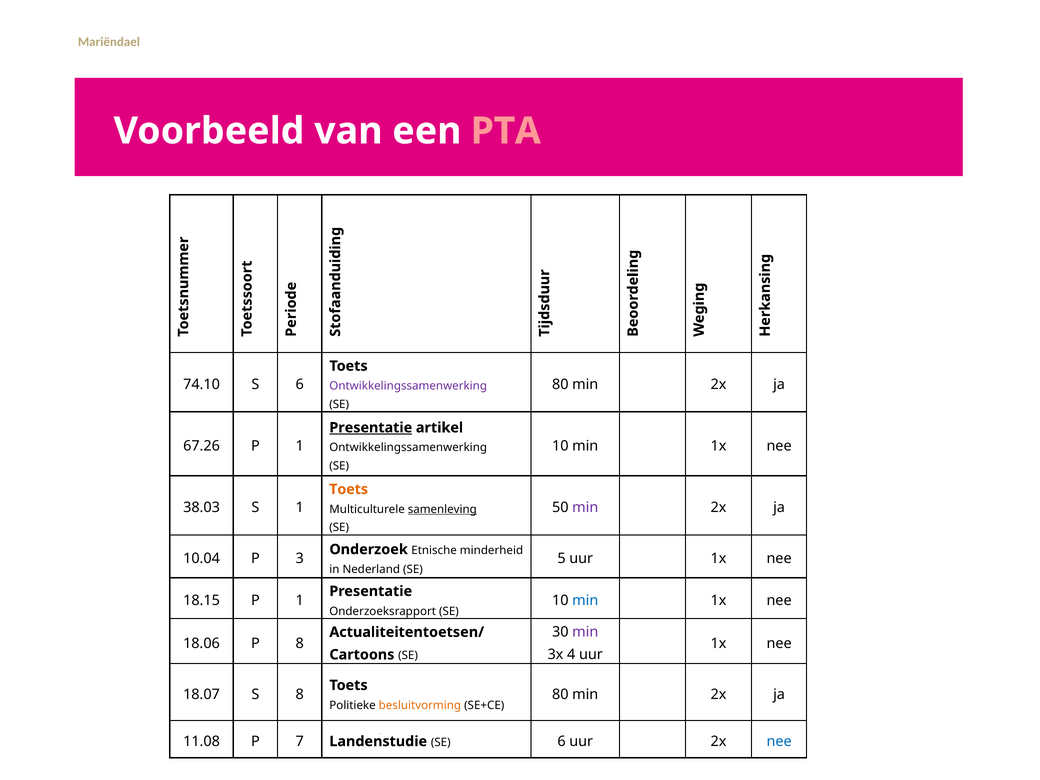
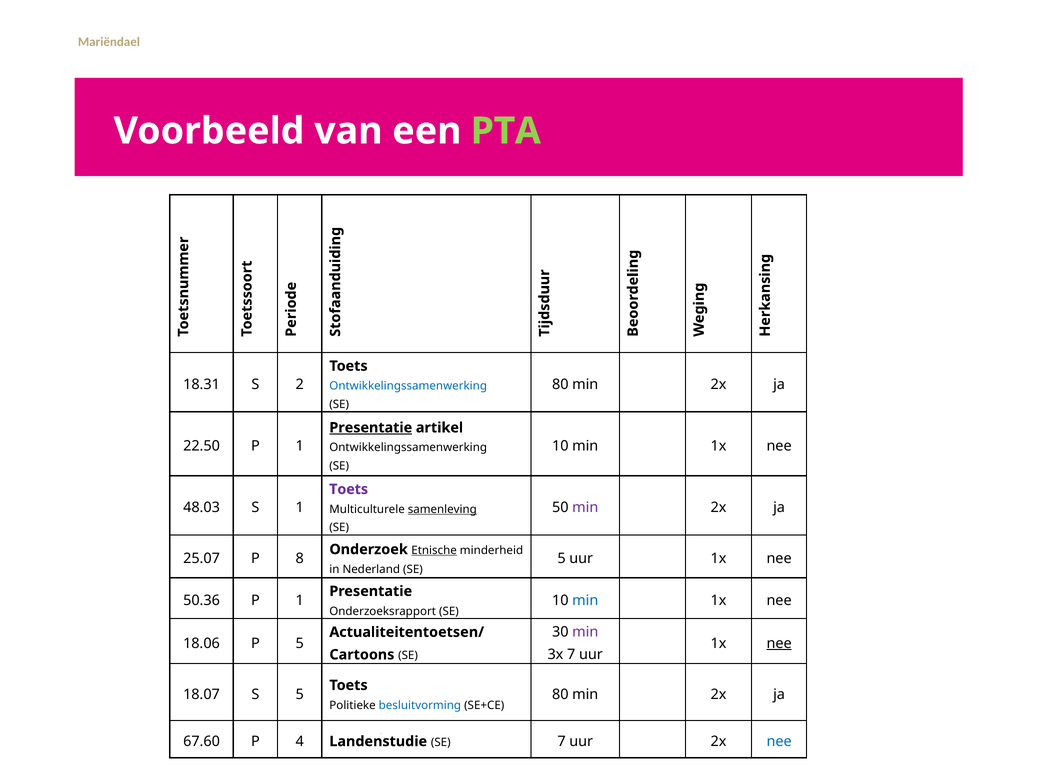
PTA colour: pink -> light green
74.10: 74.10 -> 18.31
S 6: 6 -> 2
Ontwikkelingssamenwerking at (408, 386) colour: purple -> blue
67.26: 67.26 -> 22.50
Toets at (349, 489) colour: orange -> purple
38.03: 38.03 -> 48.03
Etnische underline: none -> present
10.04: 10.04 -> 25.07
3: 3 -> 8
18.15: 18.15 -> 50.36
P 8: 8 -> 5
nee at (779, 643) underline: none -> present
3x 4: 4 -> 7
S 8: 8 -> 5
besluitvorming colour: orange -> blue
11.08: 11.08 -> 67.60
7: 7 -> 4
SE 6: 6 -> 7
